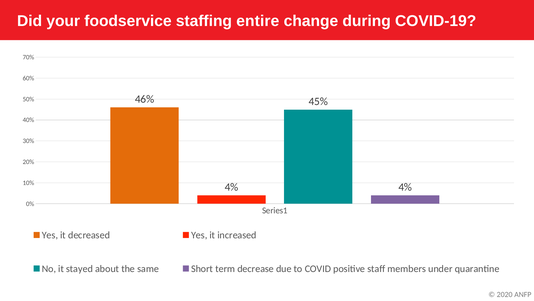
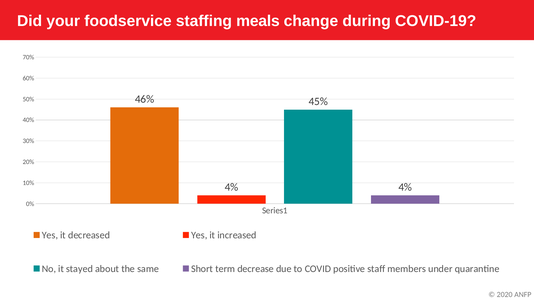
entire: entire -> meals
